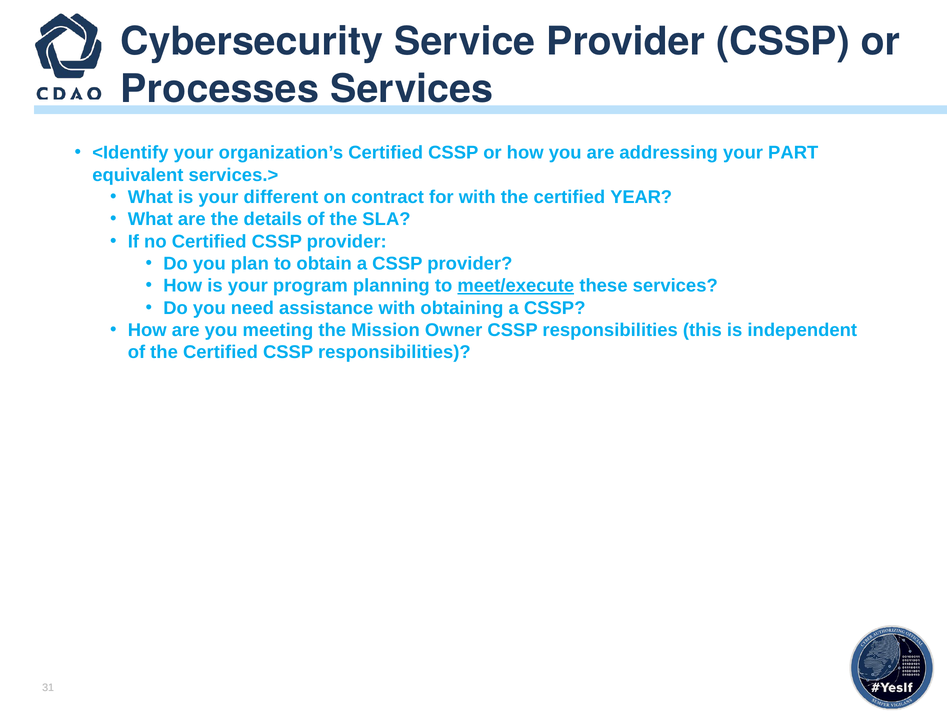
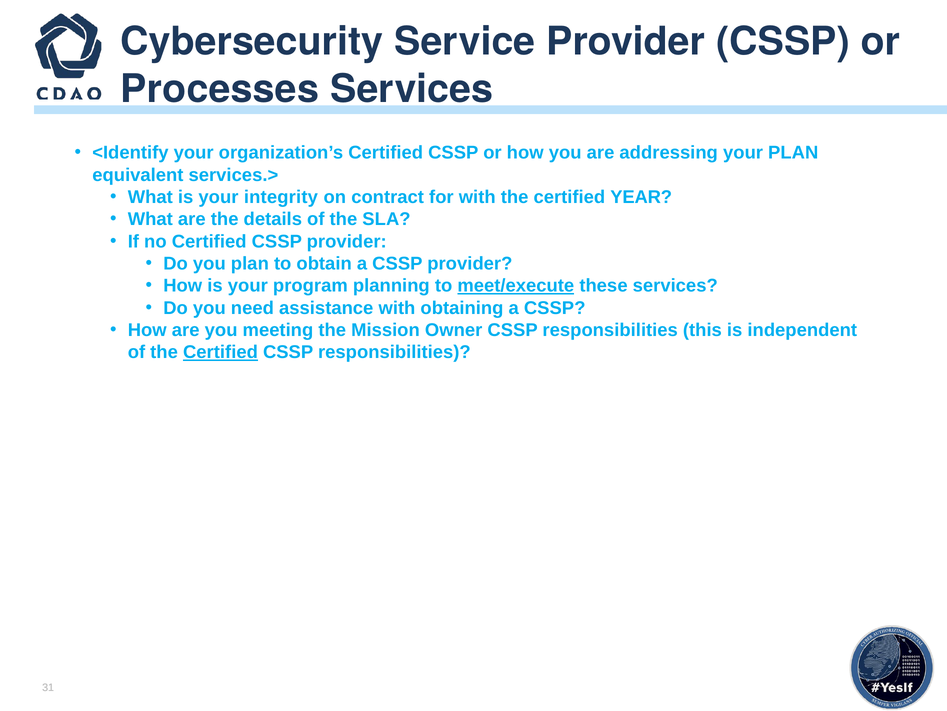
your PART: PART -> PLAN
different: different -> integrity
Certified at (220, 352) underline: none -> present
